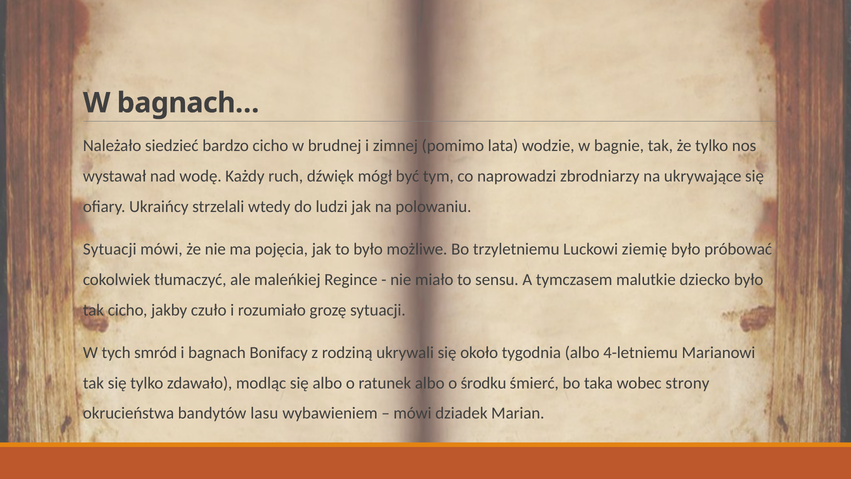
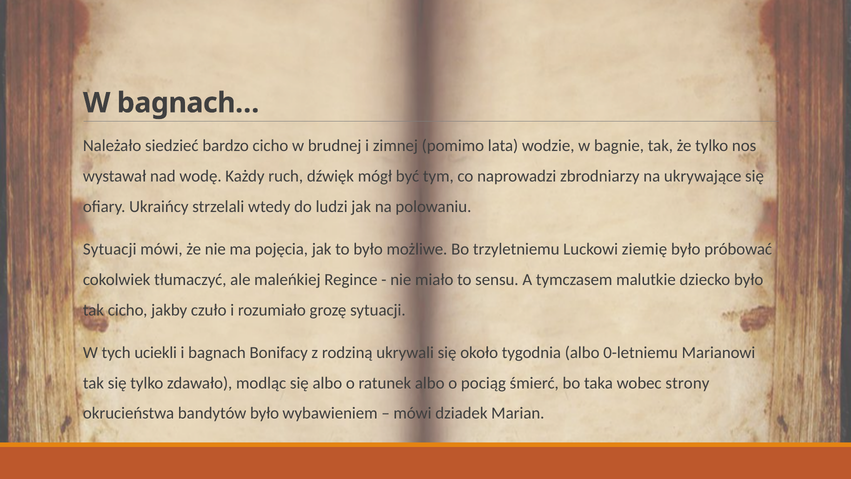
smród: smród -> uciekli
4-letniemu: 4-letniemu -> 0-letniemu
środku: środku -> pociąg
bandytów lasu: lasu -> było
